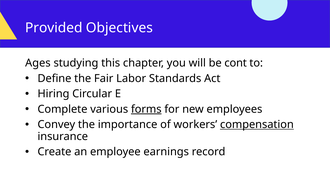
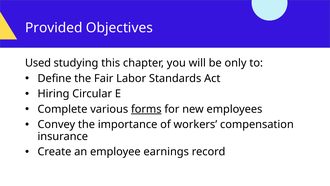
Ages: Ages -> Used
cont: cont -> only
compensation underline: present -> none
